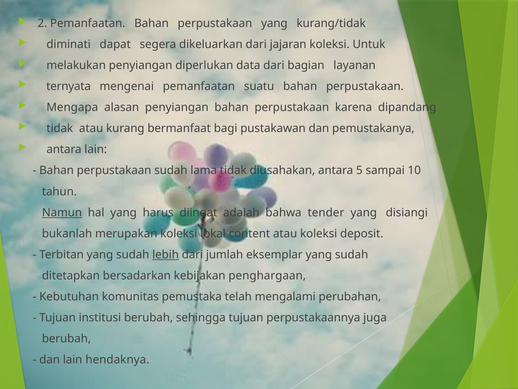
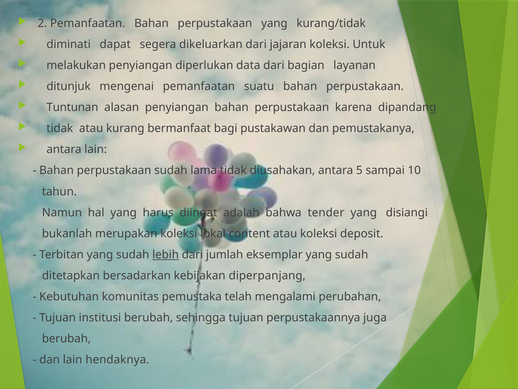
ternyata: ternyata -> ditunjuk
Mengapa: Mengapa -> Tuntunan
Namun underline: present -> none
penghargaan: penghargaan -> diperpanjang
